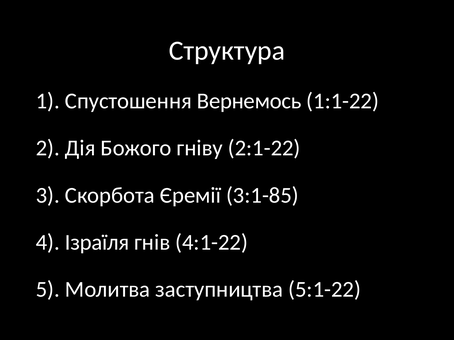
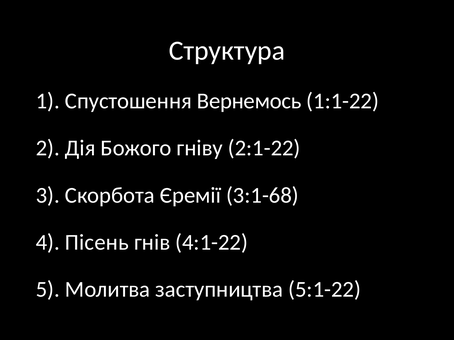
3:1-85: 3:1-85 -> 3:1-68
Ізраїля: Ізраїля -> Пісень
